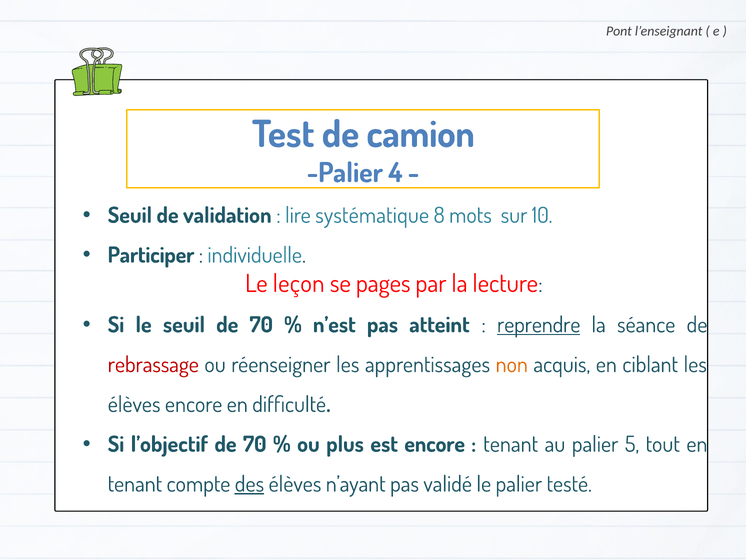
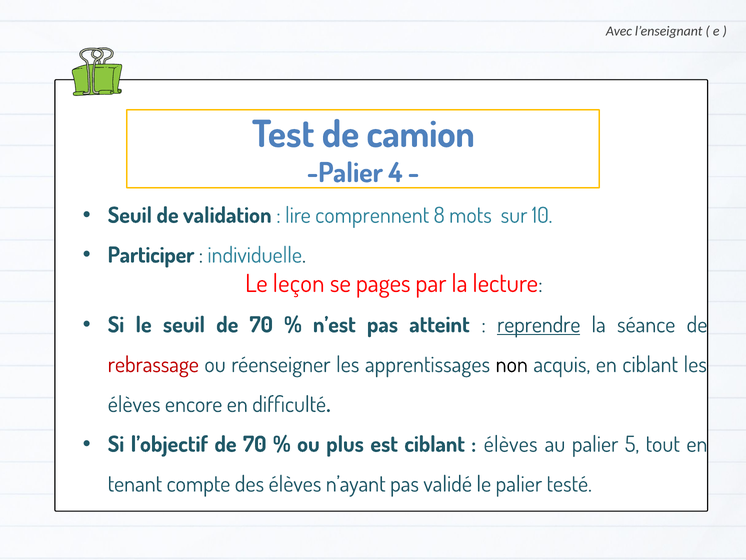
Pont: Pont -> Avec
systématique: systématique -> comprennent
non colour: orange -> black
est encore: encore -> ciblant
tenant at (511, 444): tenant -> élèves
des at (249, 484) underline: present -> none
